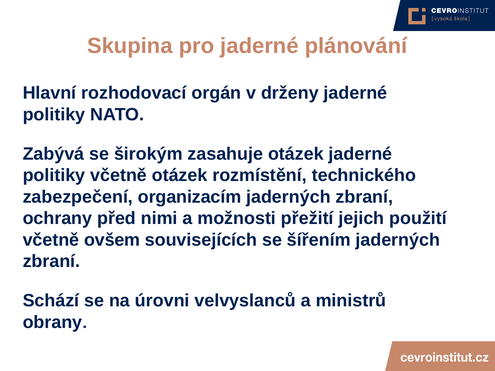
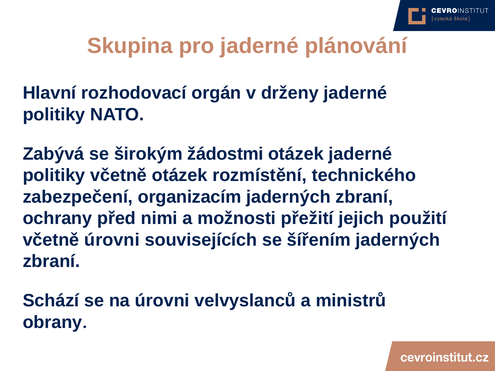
zasahuje: zasahuje -> žádostmi
včetně ovšem: ovšem -> úrovni
